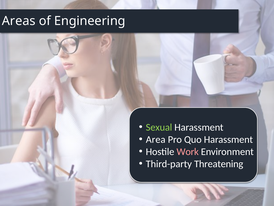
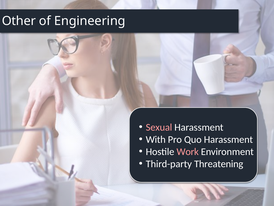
Areas: Areas -> Other
Sexual colour: light green -> pink
Area: Area -> With
